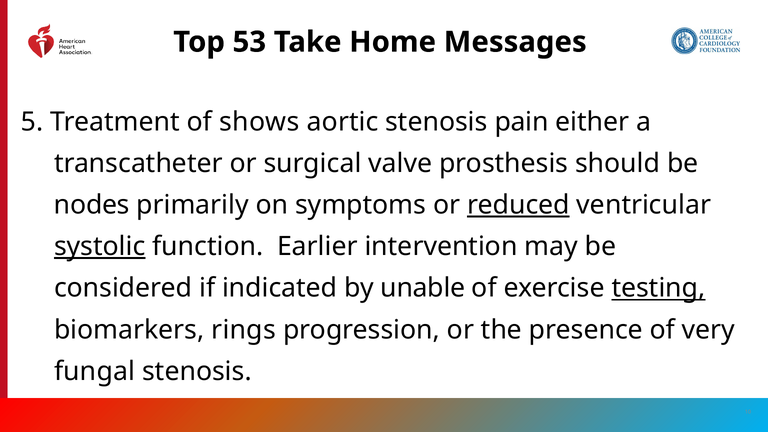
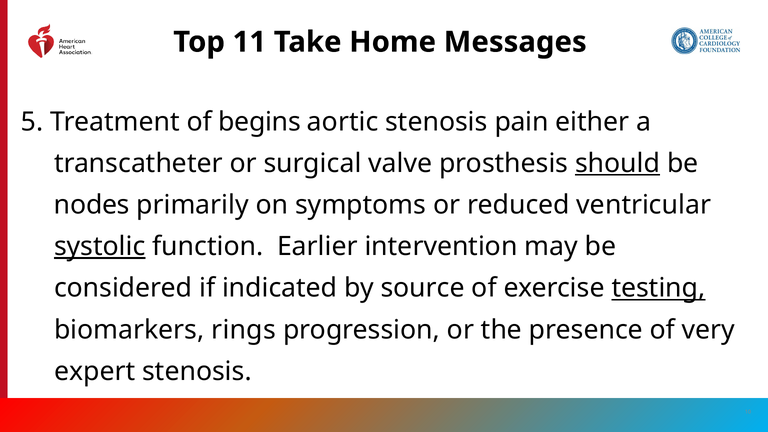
53: 53 -> 11
shows: shows -> begins
should underline: none -> present
reduced underline: present -> none
unable: unable -> source
fungal: fungal -> expert
